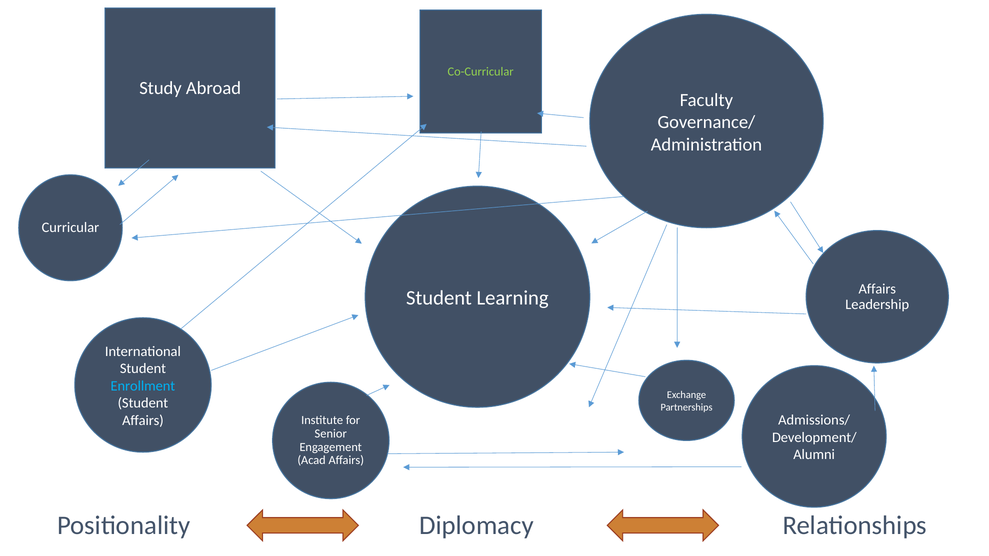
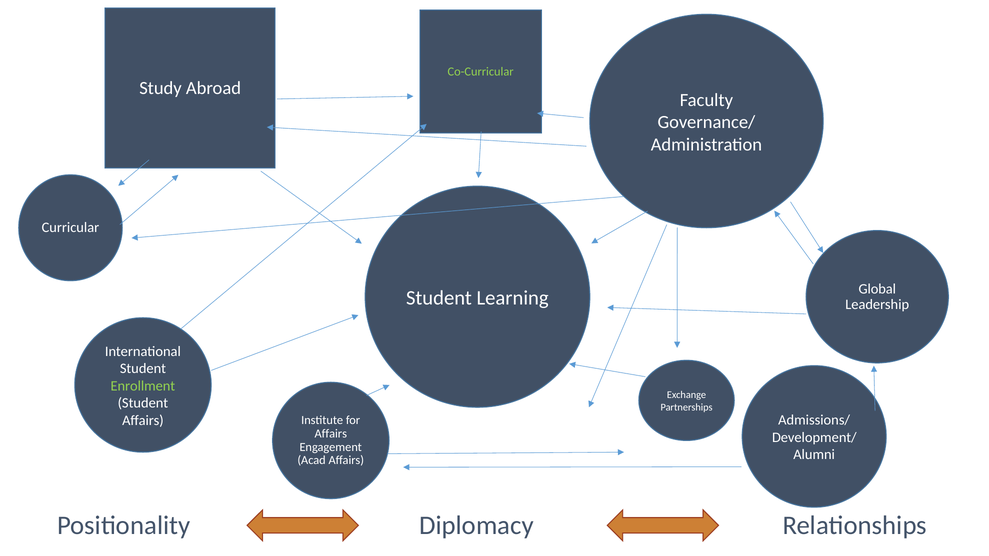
Affairs at (877, 289): Affairs -> Global
Enrollment colour: light blue -> light green
Senior at (331, 434): Senior -> Affairs
